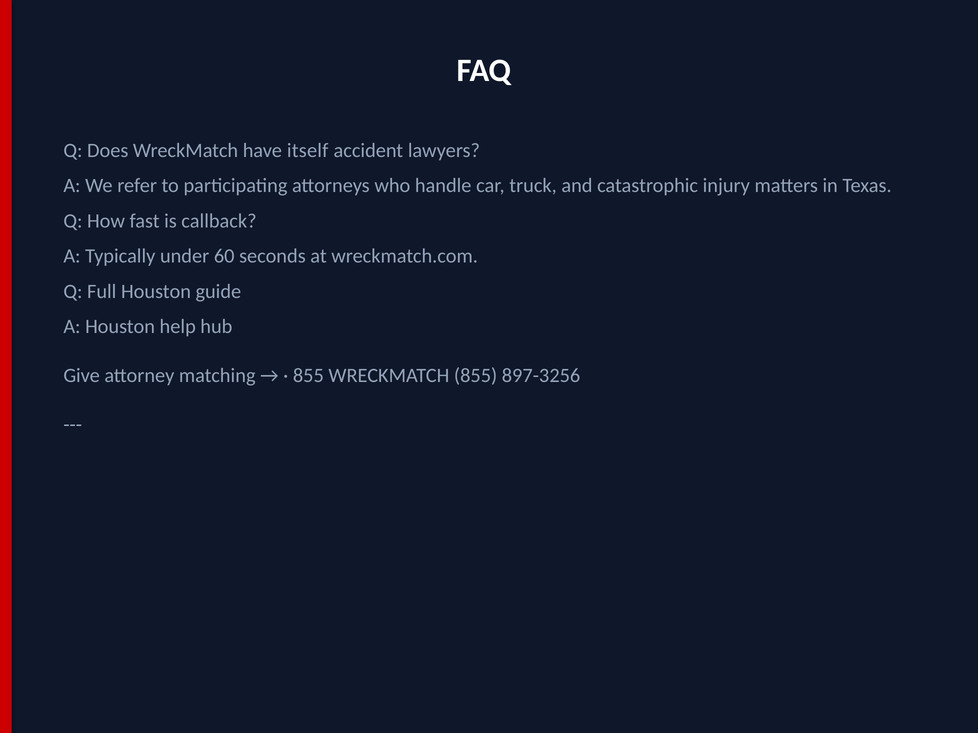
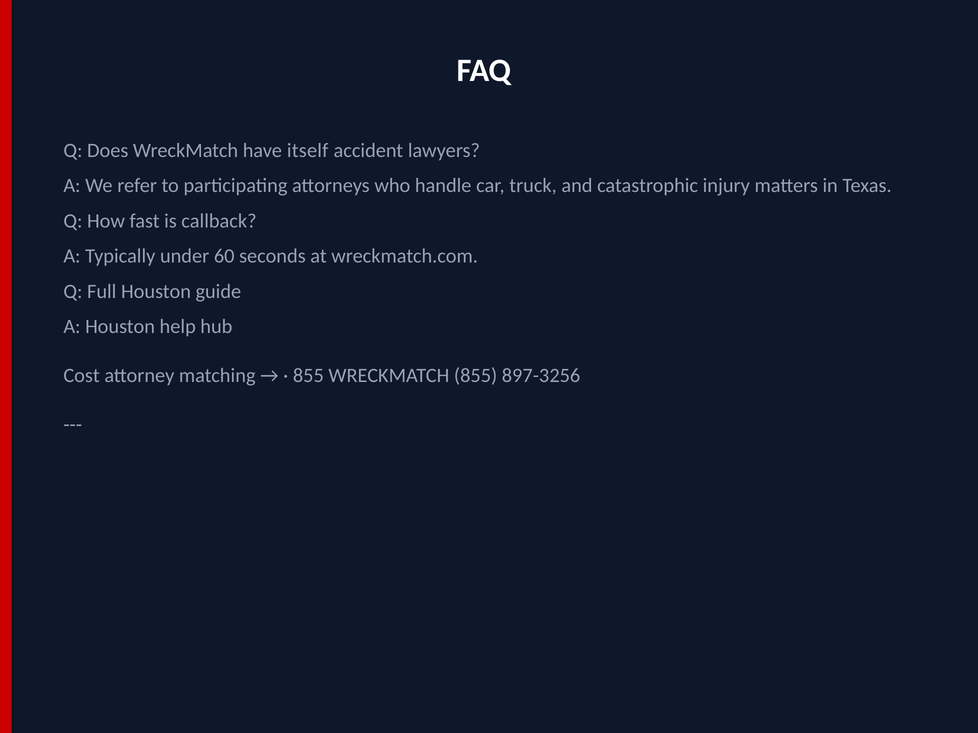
Give: Give -> Cost
